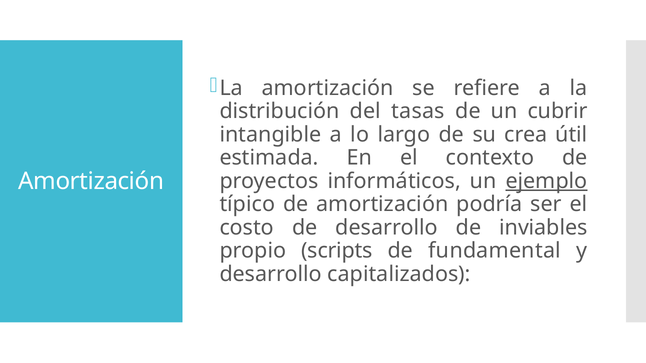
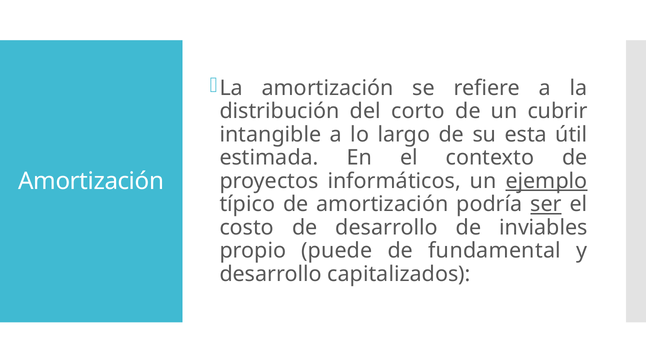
tasas: tasas -> corto
crea: crea -> esta
ser underline: none -> present
scripts: scripts -> puede
